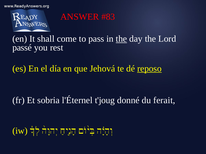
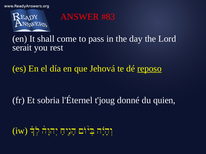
the at (121, 39) underline: present -> none
passé: passé -> serait
ferait: ferait -> quien
